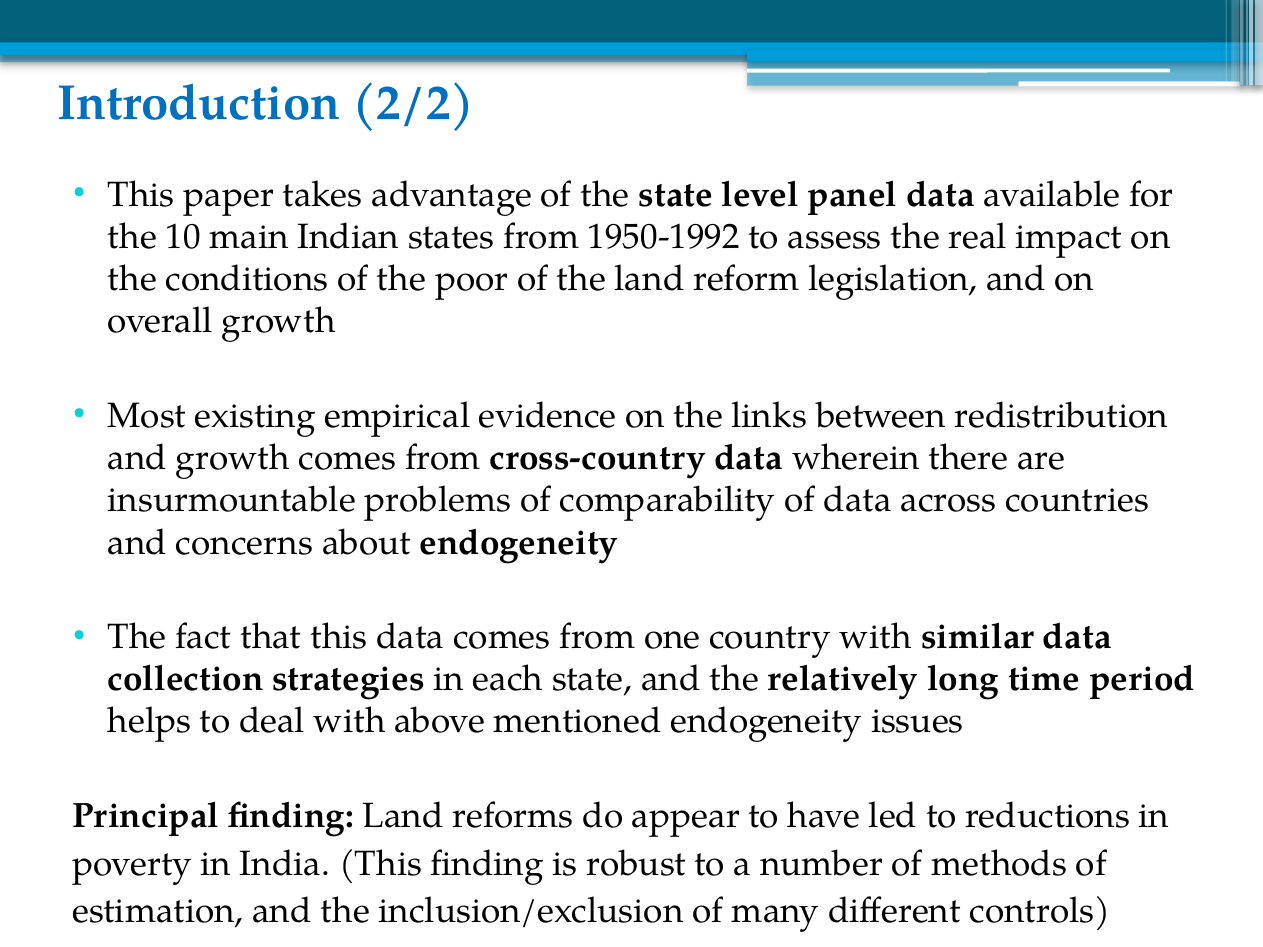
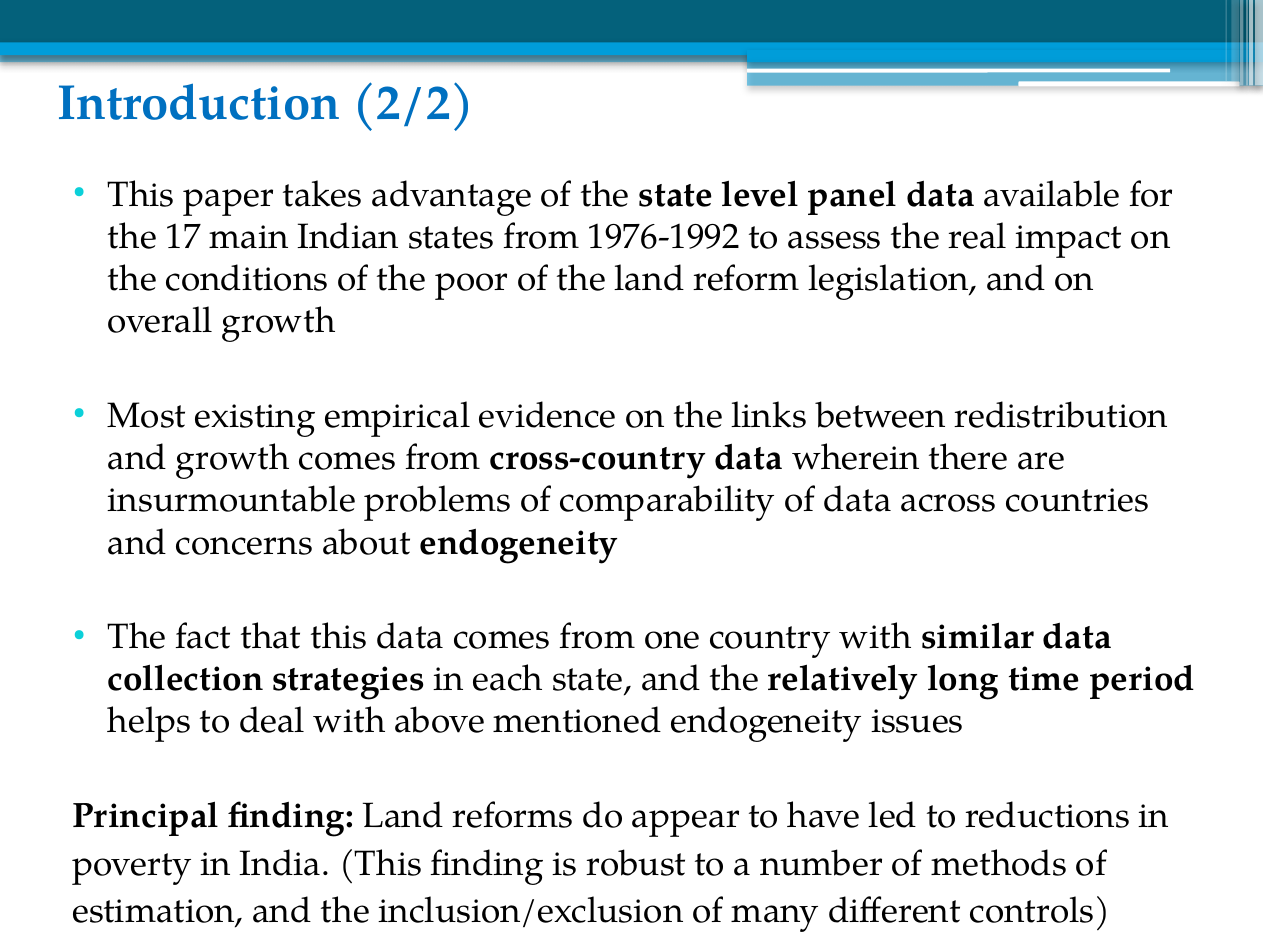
10: 10 -> 17
1950-1992: 1950-1992 -> 1976-1992
